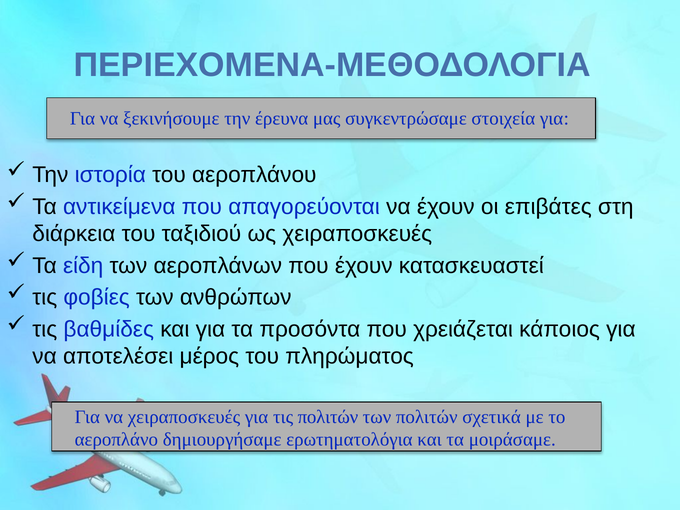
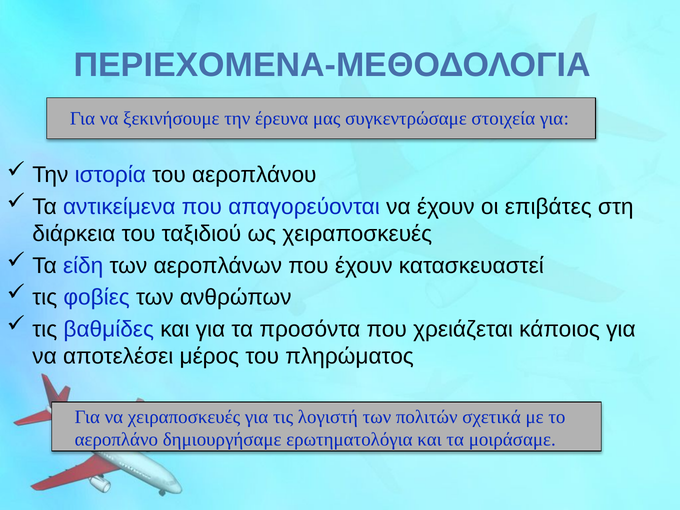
τις πολιτών: πολιτών -> λογιστή
